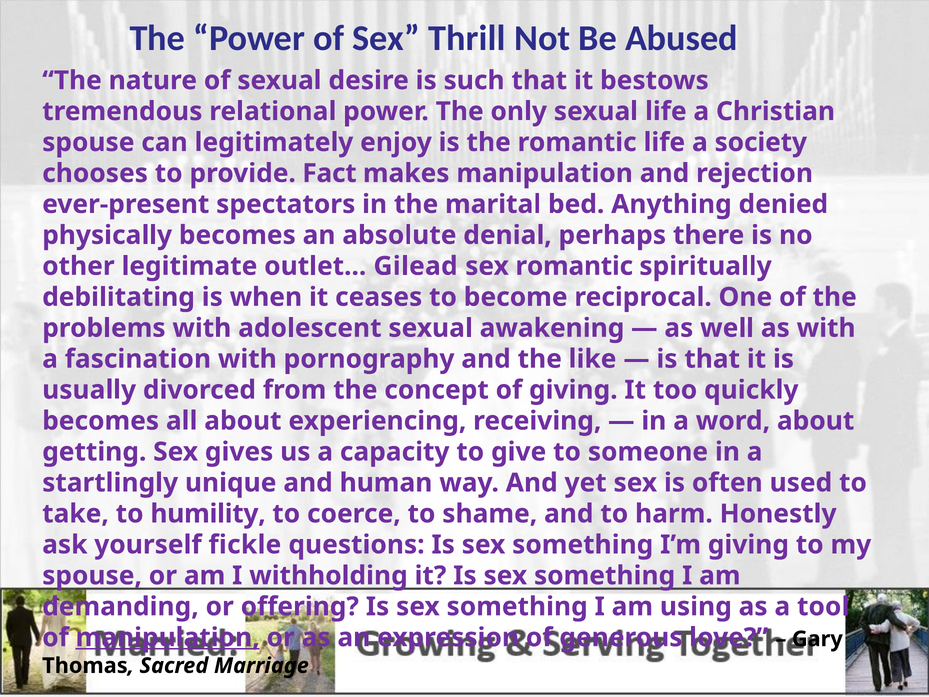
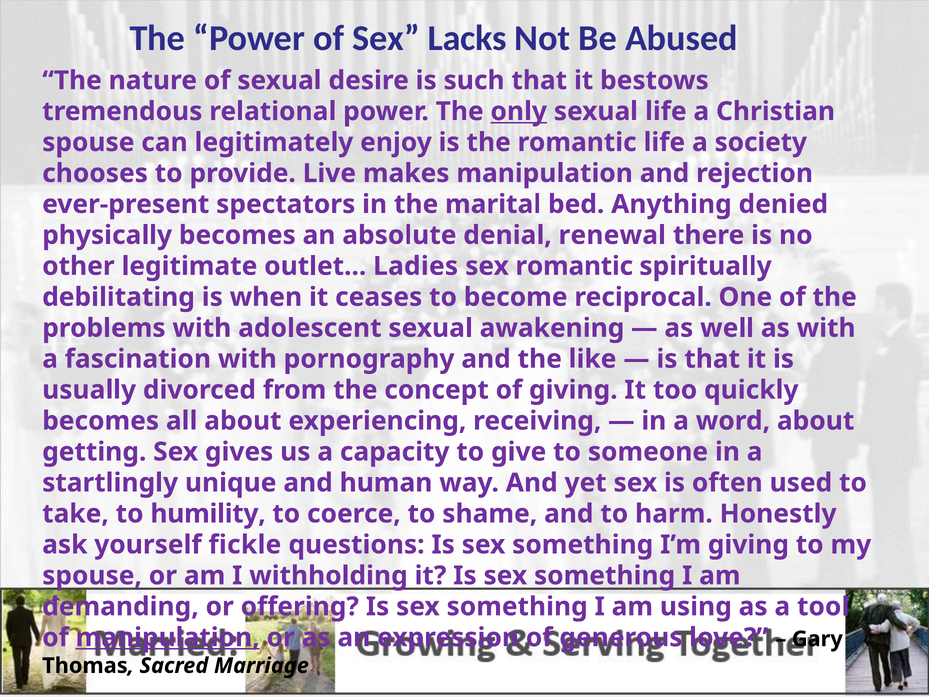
Thrill: Thrill -> Lacks
only underline: none -> present
Fact: Fact -> Live
perhaps: perhaps -> renewal
Gilead: Gilead -> Ladies
